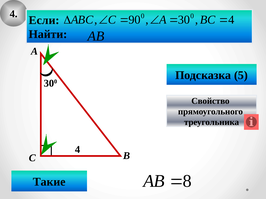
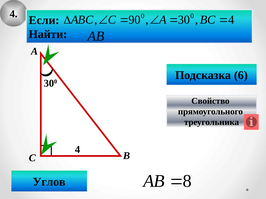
5: 5 -> 6
Такие: Такие -> Углов
